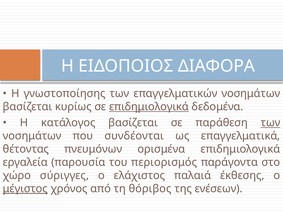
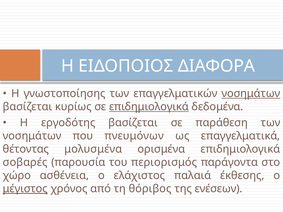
νοσημάτων at (251, 94) underline: none -> present
κατάλογος: κατάλογος -> εργοδότης
των at (271, 123) underline: present -> none
συνδέονται: συνδέονται -> πνευμόνων
πνευμόνων: πνευμόνων -> μολυσμένα
εργαλεία: εργαλεία -> σοβαρές
σύριγγες: σύριγγες -> ασθένεια
